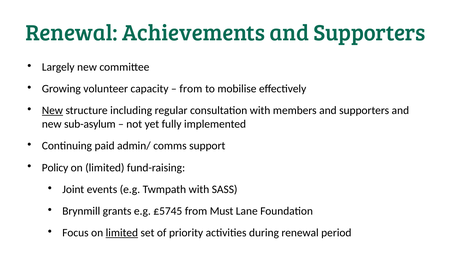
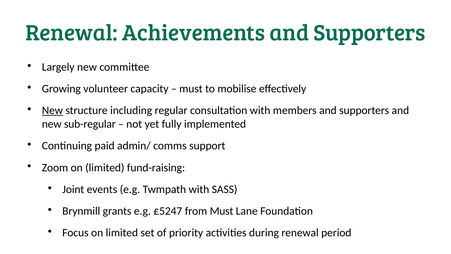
from at (191, 89): from -> must
sub-asylum: sub-asylum -> sub-regular
Policy: Policy -> Zoom
£5745: £5745 -> £5247
limited at (122, 232) underline: present -> none
